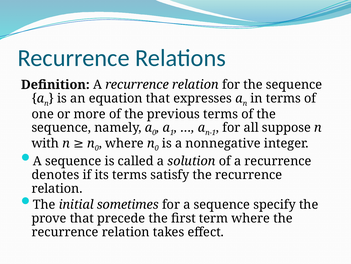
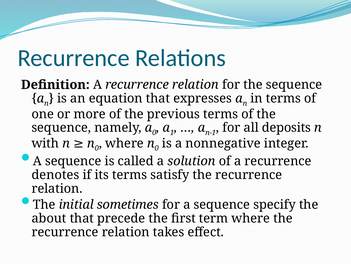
suppose: suppose -> deposits
prove: prove -> about
